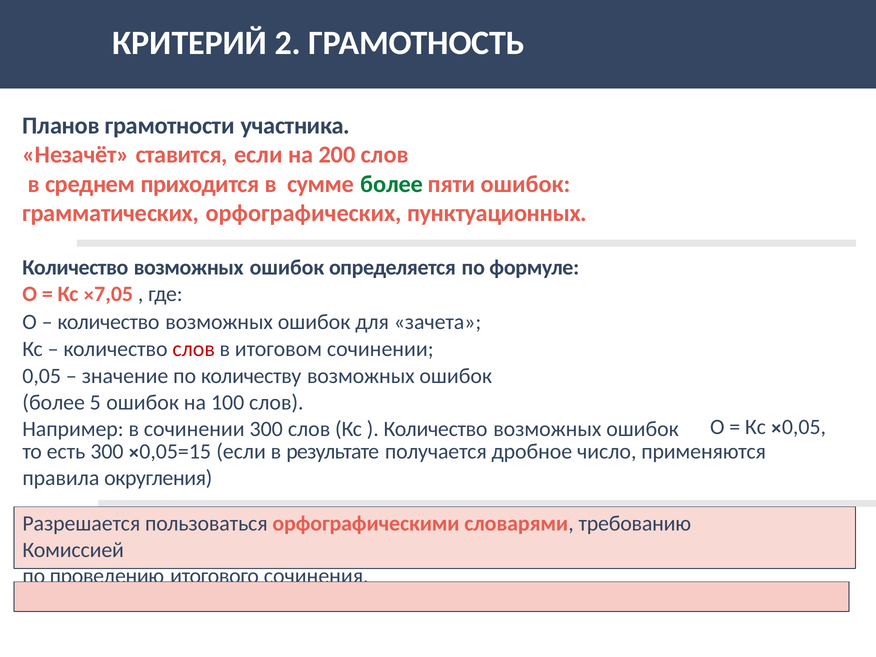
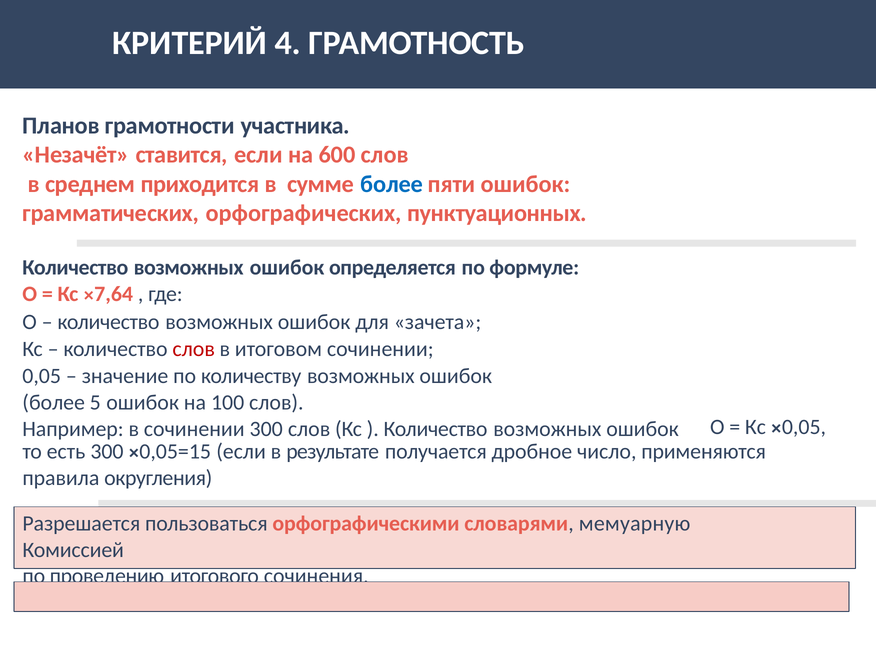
2: 2 -> 4
200: 200 -> 600
более at (392, 184) colour: green -> blue
7,05: 7,05 -> 7,64
требованию: требованию -> мемуарную
